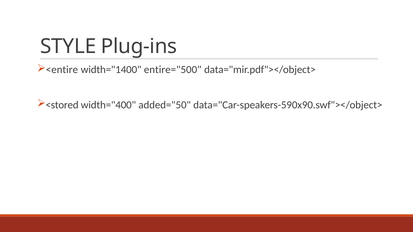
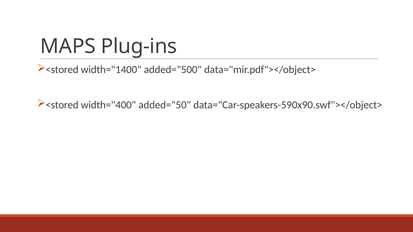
STYLE: STYLE -> MAPS
<entire at (62, 70): <entire -> <stored
entire="500: entire="500 -> added="500
